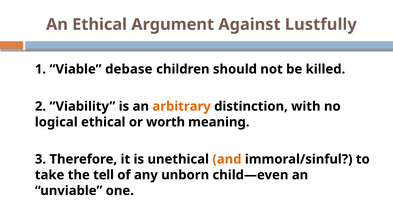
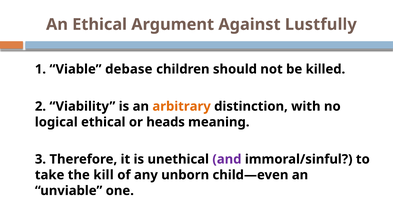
worth: worth -> heads
and colour: orange -> purple
tell: tell -> kill
